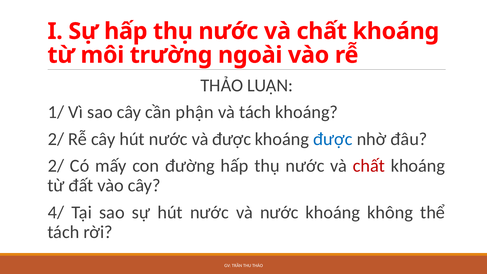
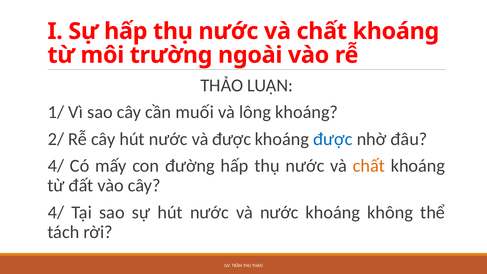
phận: phận -> muối
và tách: tách -> lông
2/ at (56, 166): 2/ -> 4/
chất at (369, 166) colour: red -> orange
